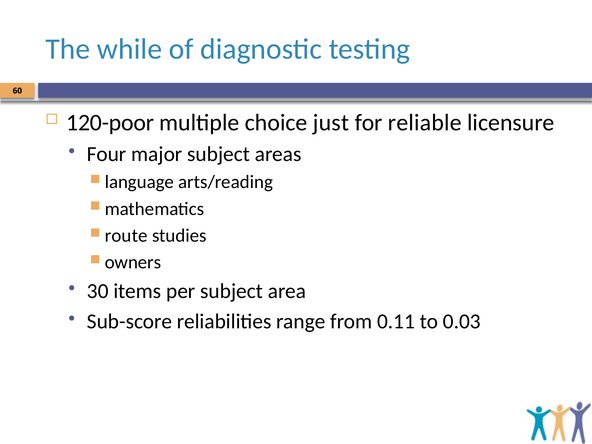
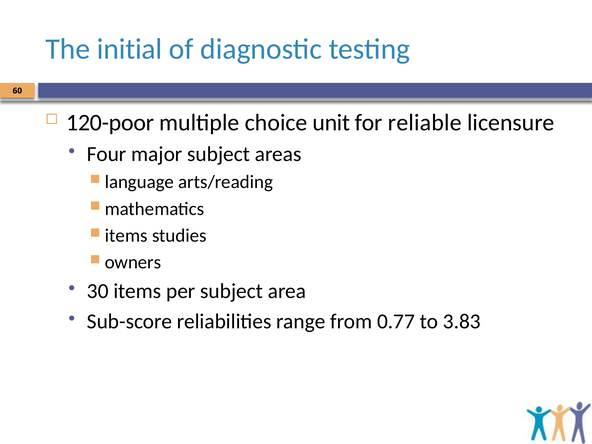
while: while -> initial
just: just -> unit
route at (126, 236): route -> items
0.11: 0.11 -> 0.77
0.03: 0.03 -> 3.83
